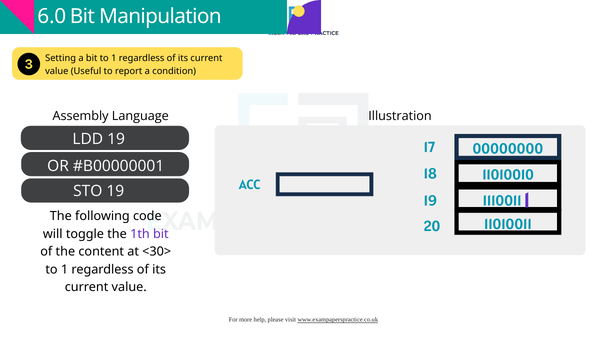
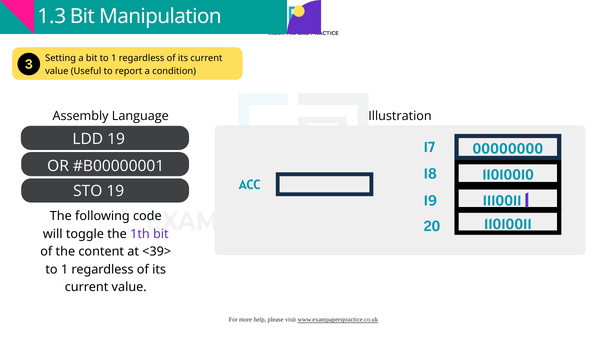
6.0: 6.0 -> 1.3
<30>: <30> -> <39>
